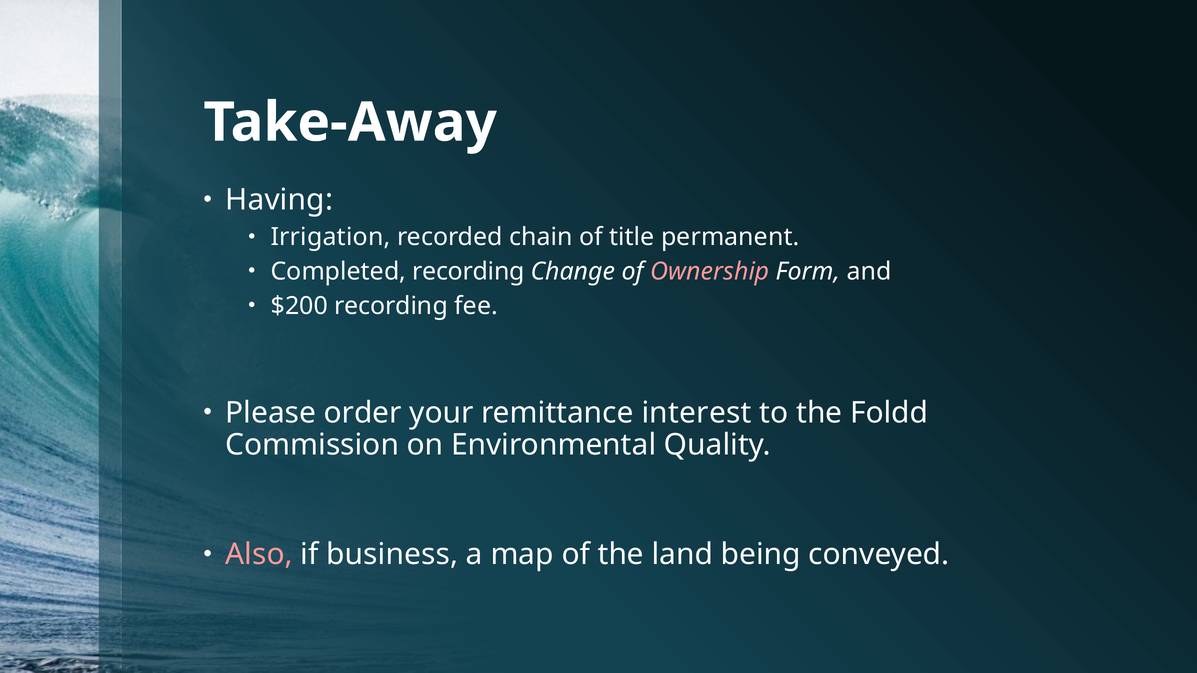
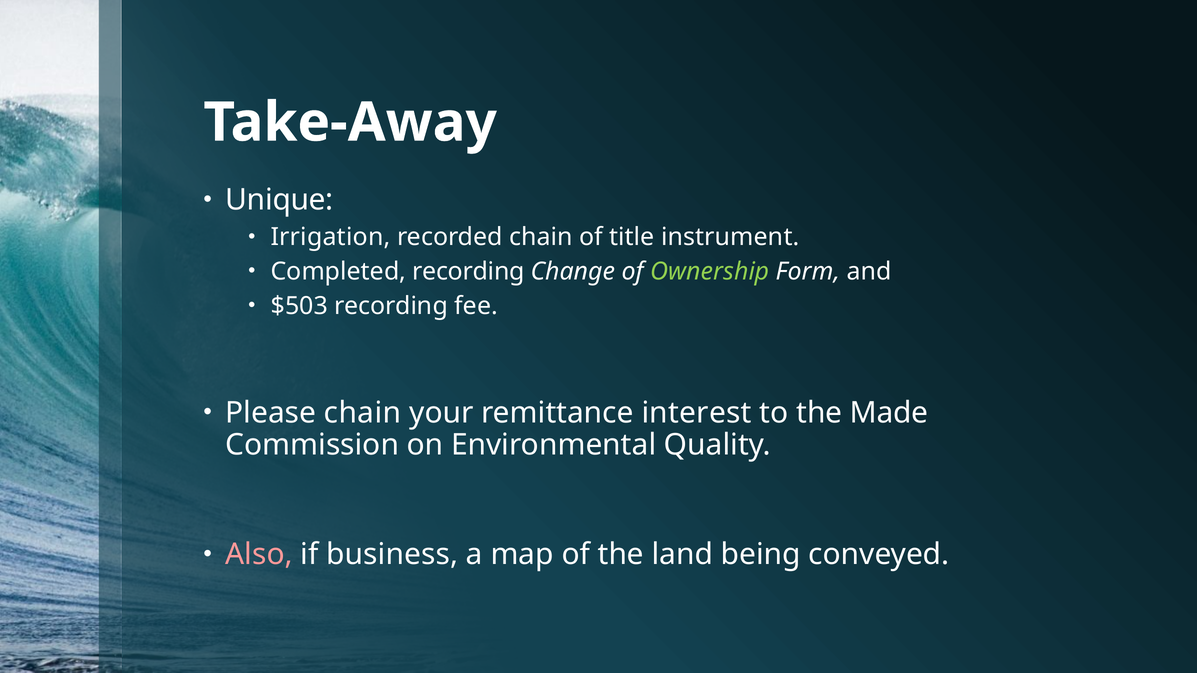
Having: Having -> Unique
permanent: permanent -> instrument
Ownership colour: pink -> light green
$200: $200 -> $503
Please order: order -> chain
Foldd: Foldd -> Made
